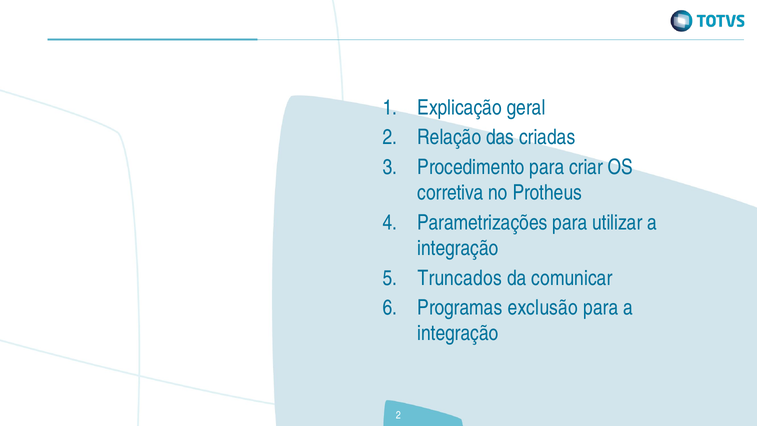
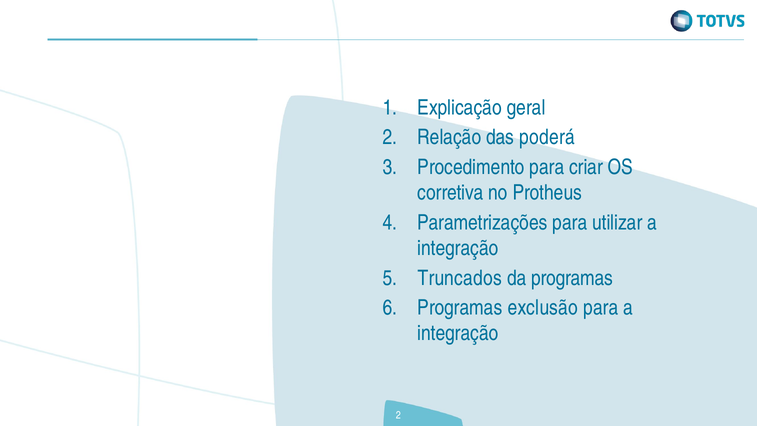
criadas: criadas -> poderá
da comunicar: comunicar -> programas
